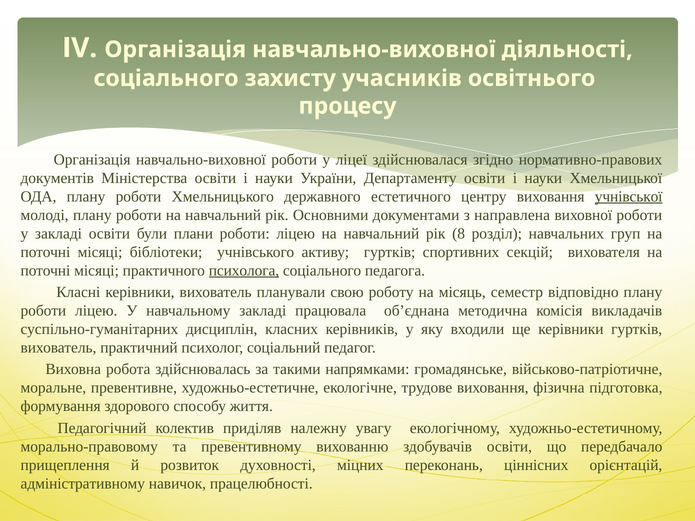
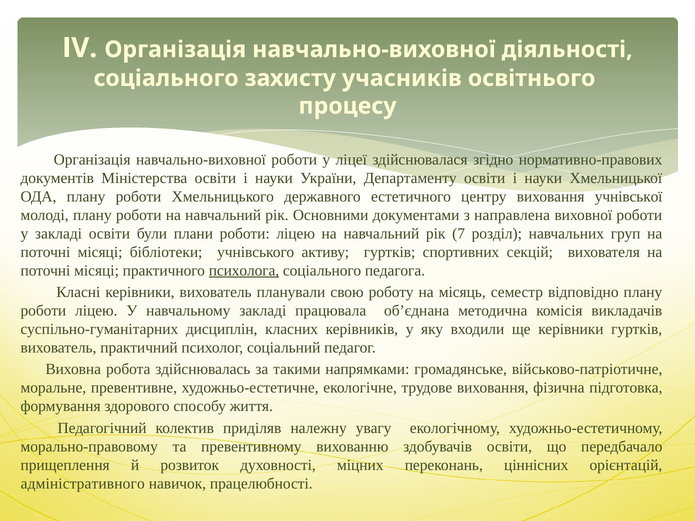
учнівської underline: present -> none
8: 8 -> 7
адміністративному: адміністративному -> адміністративного
